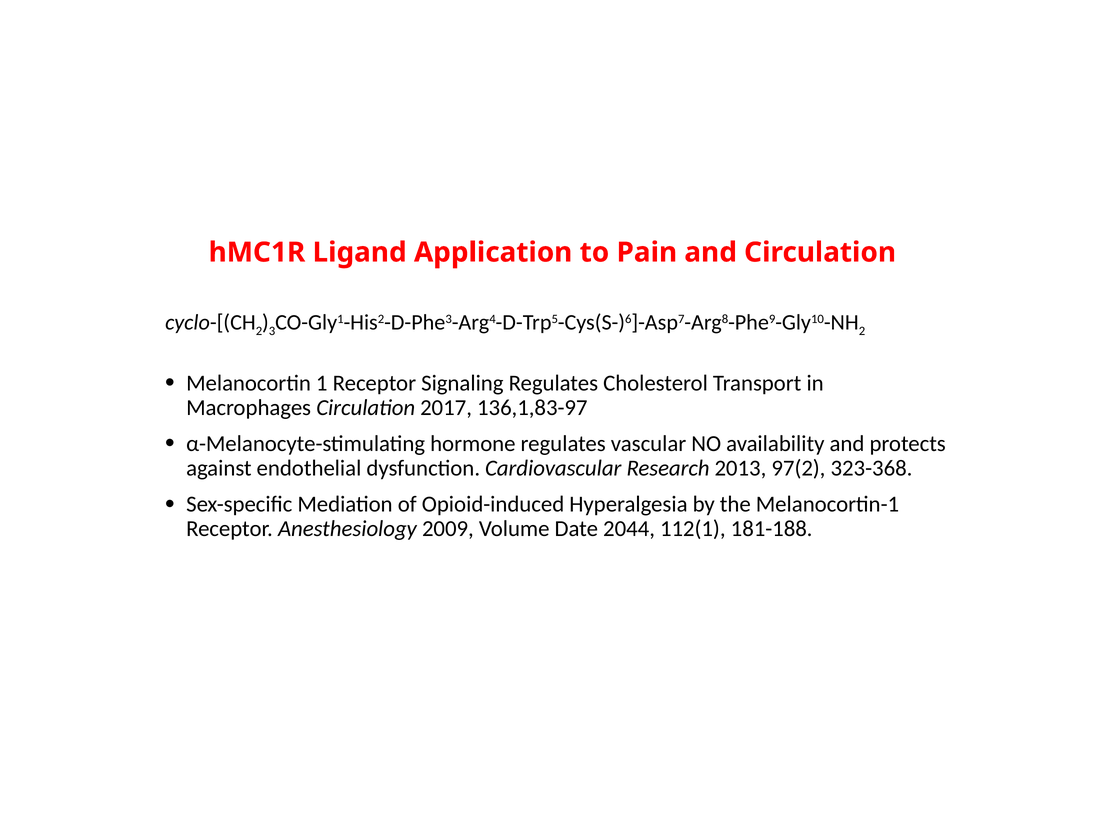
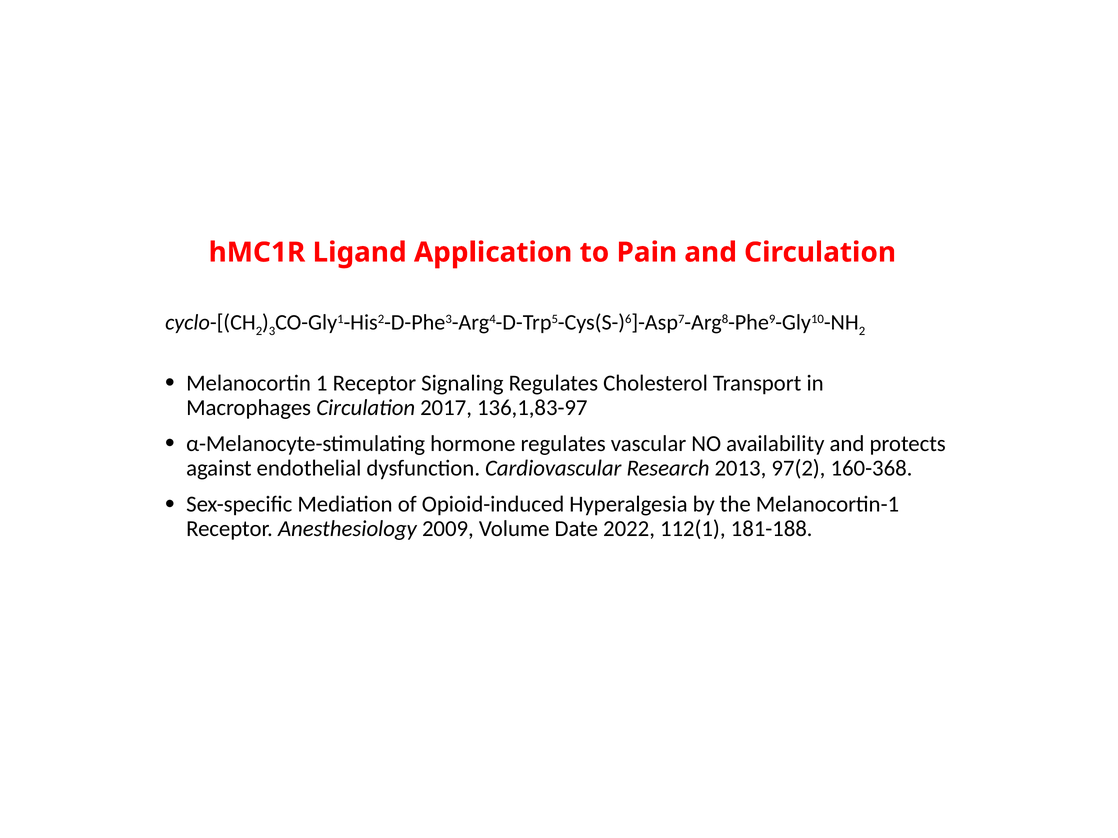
323-368: 323-368 -> 160-368
2044: 2044 -> 2022
